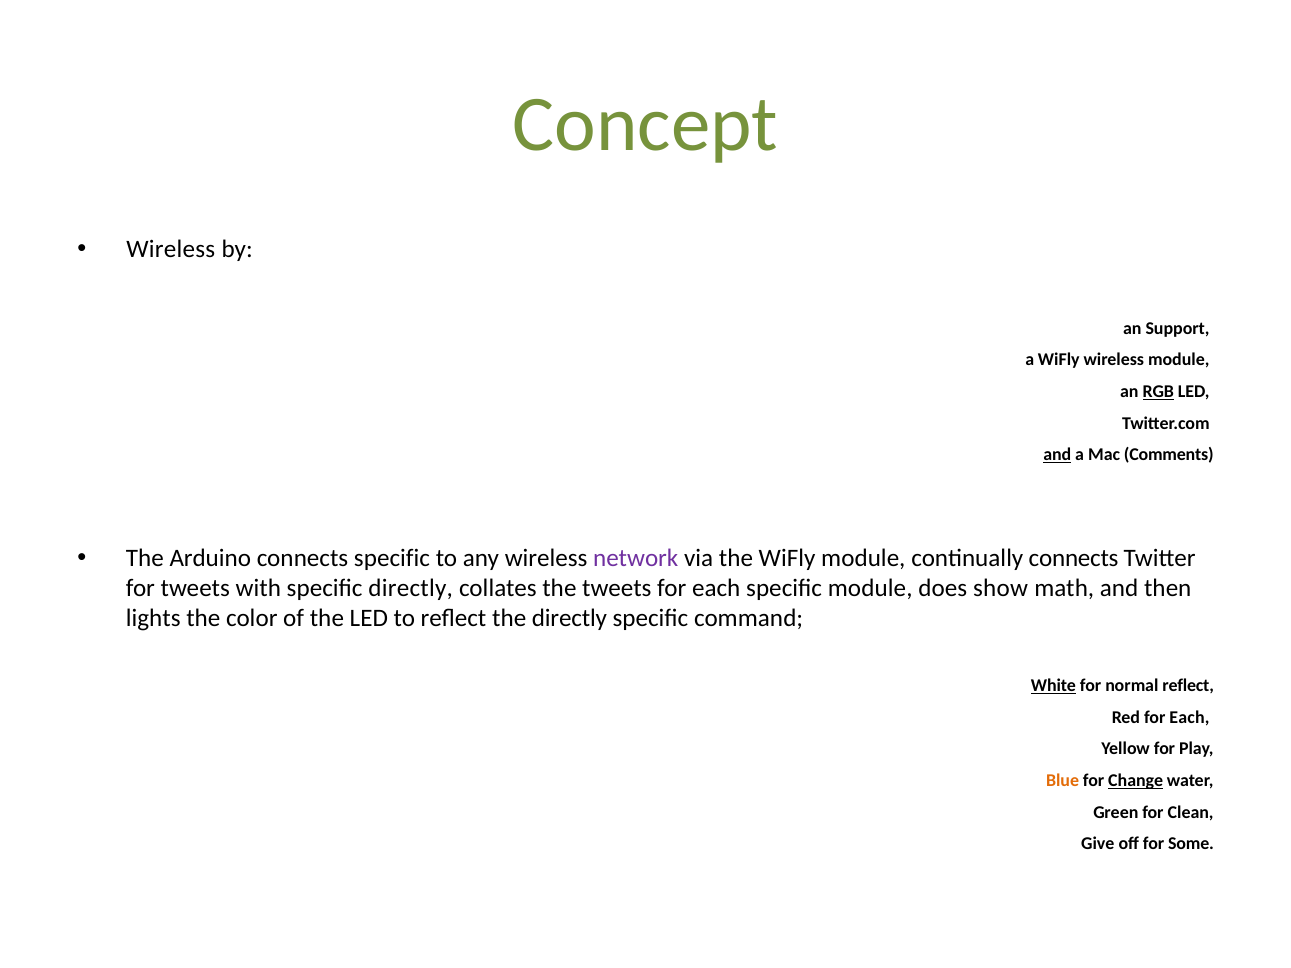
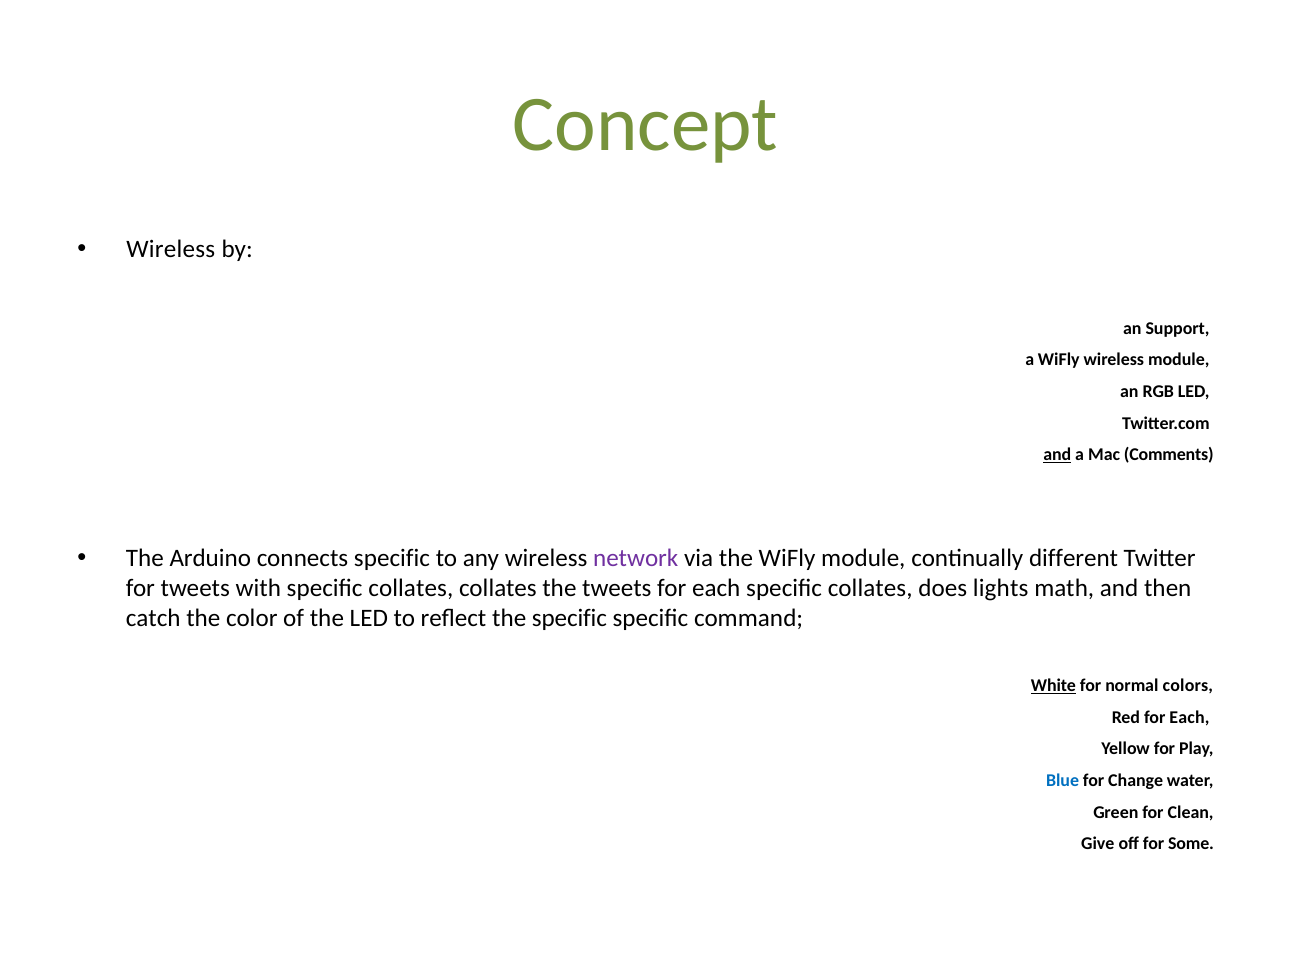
RGB underline: present -> none
continually connects: connects -> different
with specific directly: directly -> collates
each specific module: module -> collates
show: show -> lights
lights: lights -> catch
the directly: directly -> specific
normal reflect: reflect -> colors
Blue colour: orange -> blue
Change underline: present -> none
